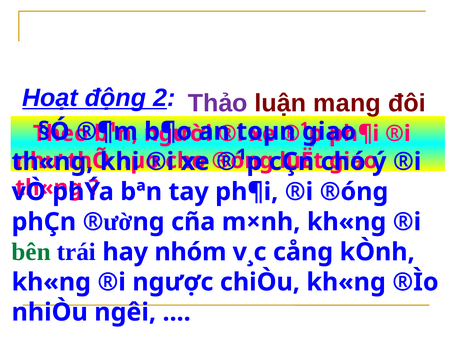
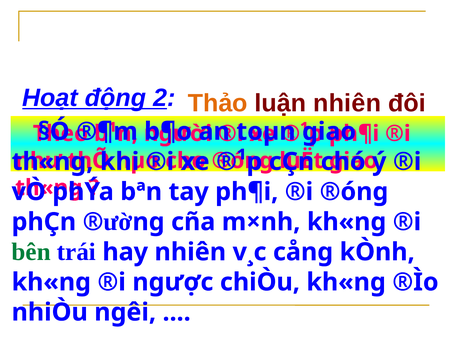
Thảo colour: purple -> orange
luận mang: mang -> nhiên
hay nhóm: nhóm -> nhiên
